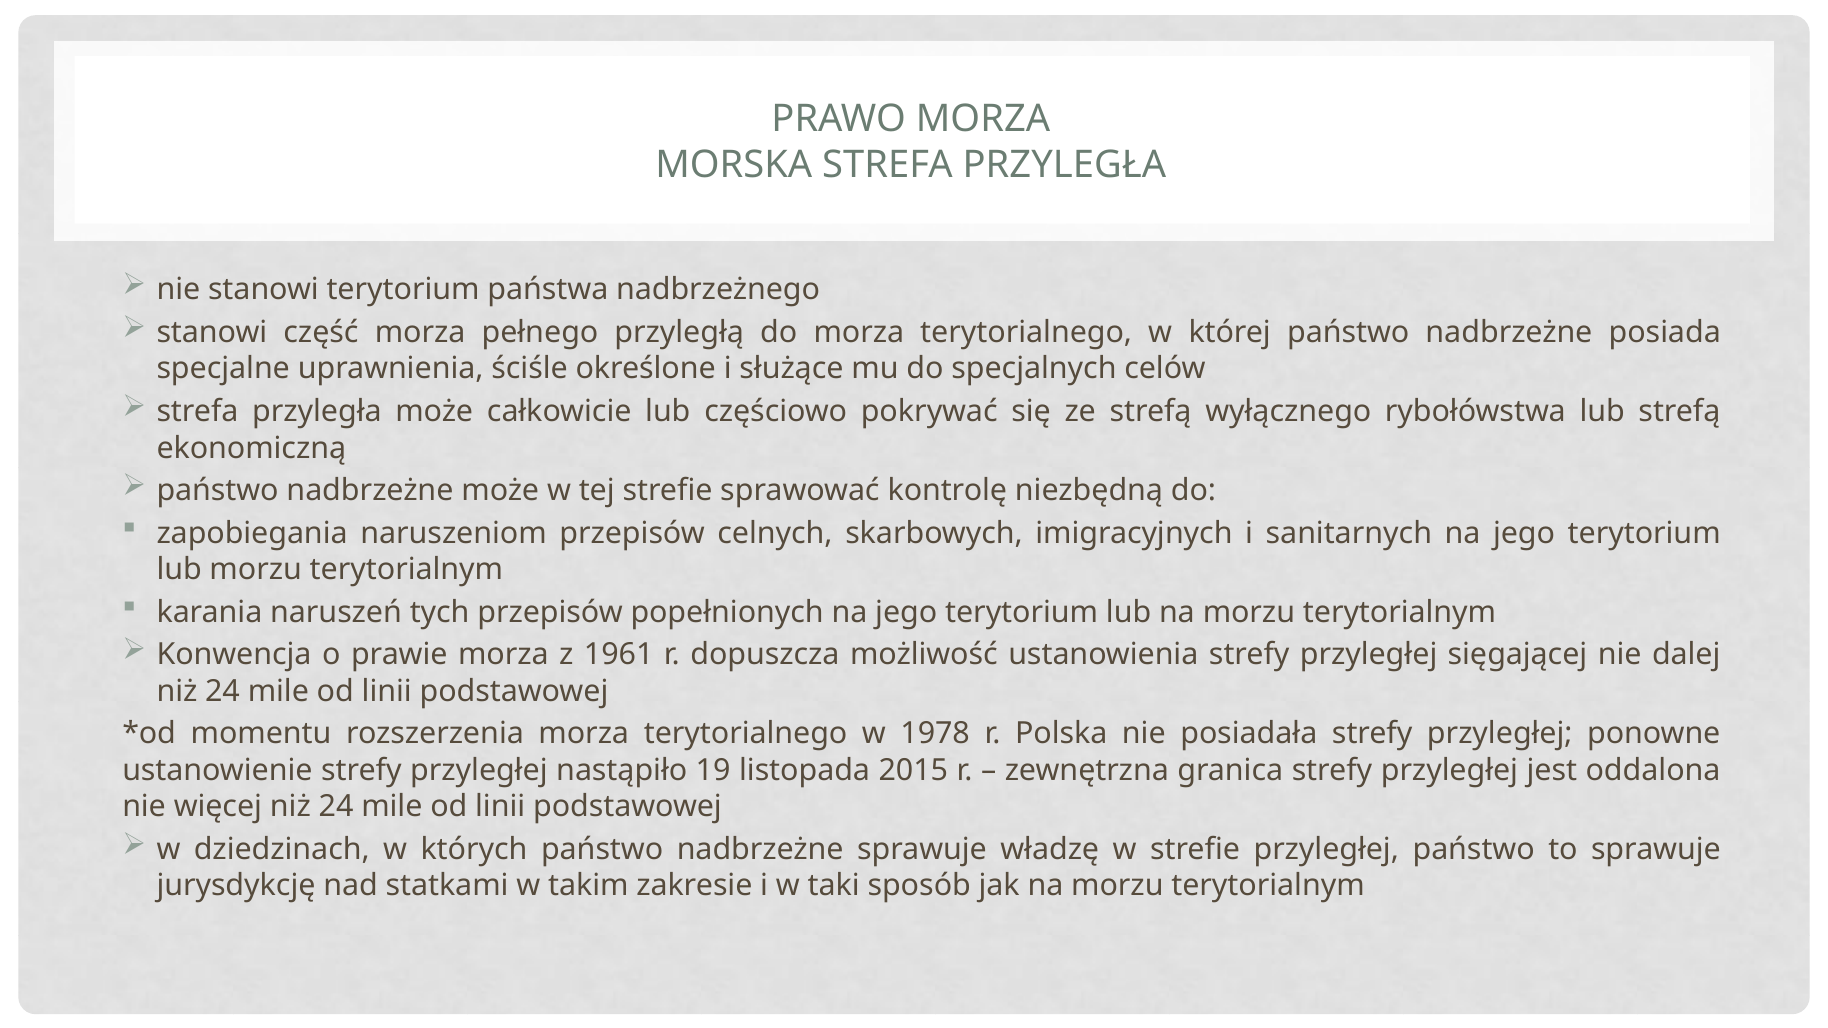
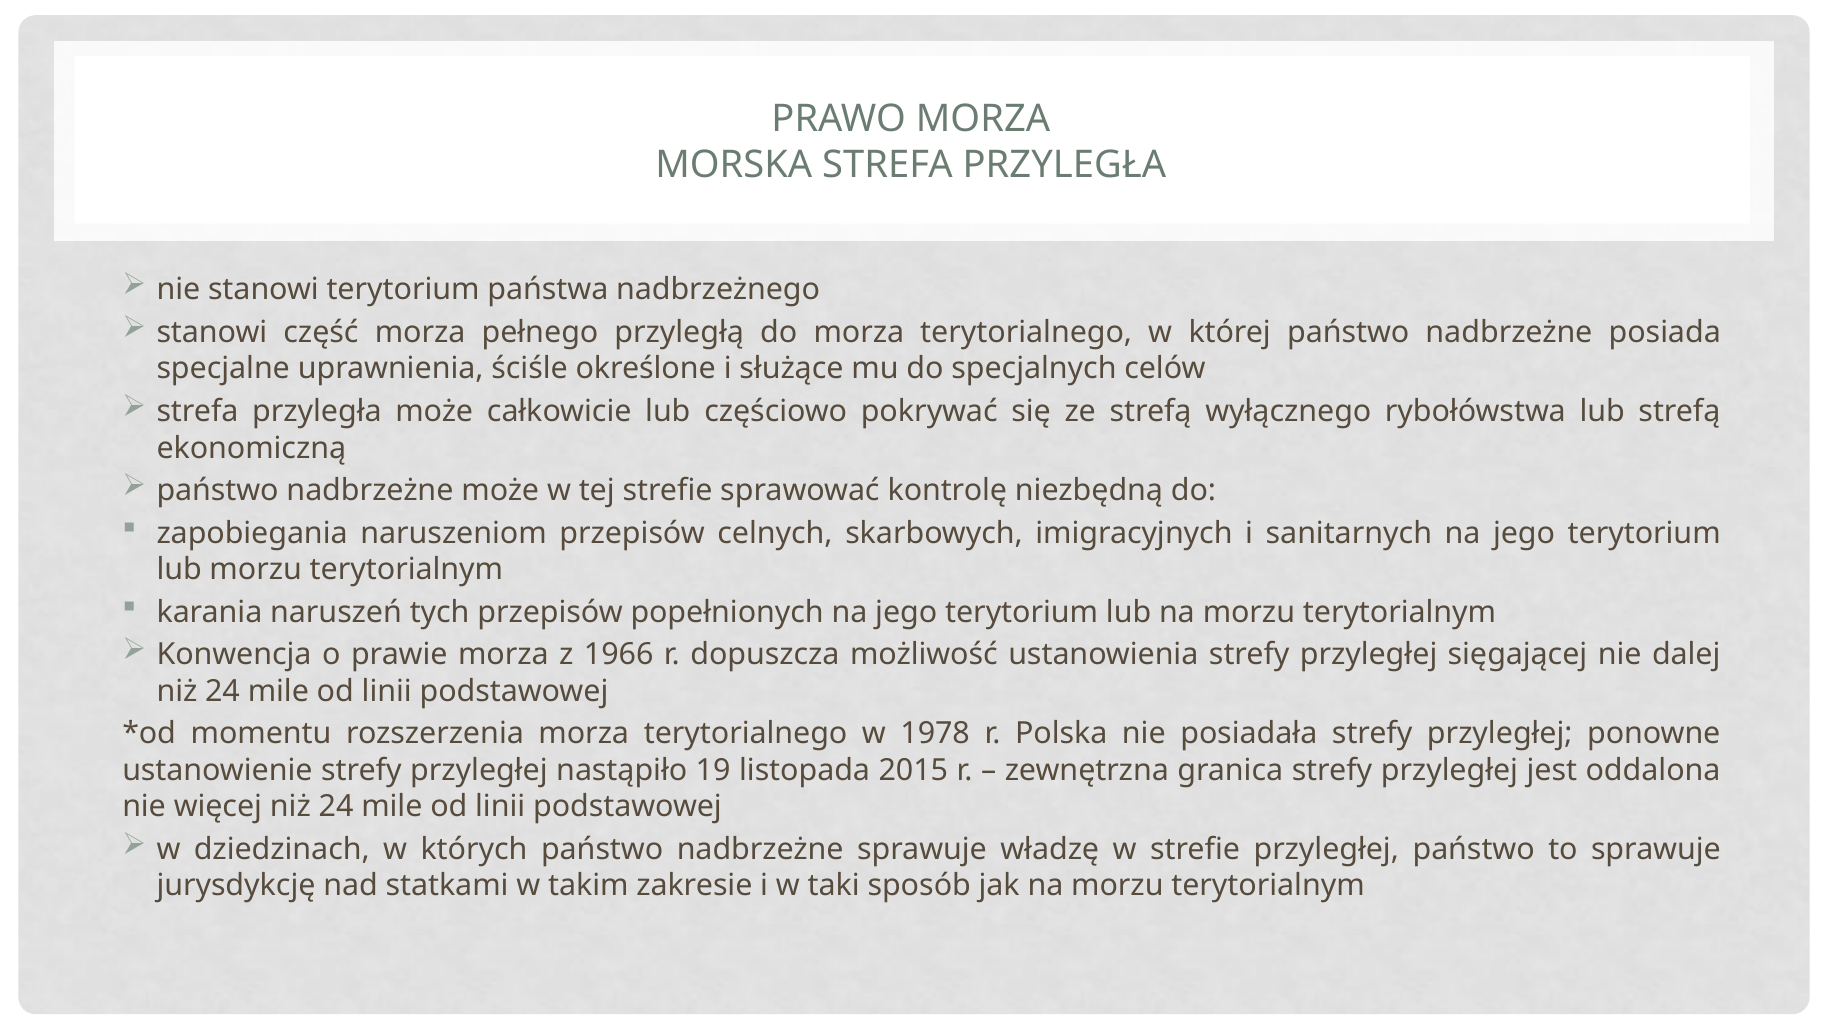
1961: 1961 -> 1966
